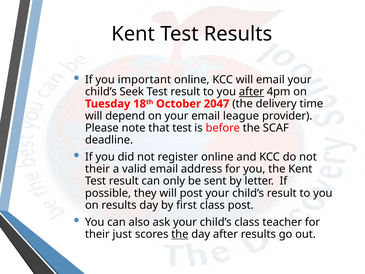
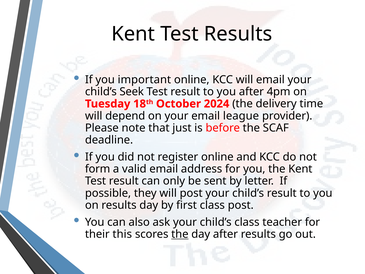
after at (251, 92) underline: present -> none
2047: 2047 -> 2024
that test: test -> just
their at (97, 169): their -> form
just: just -> this
